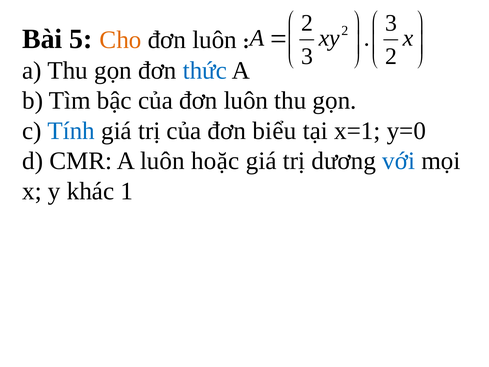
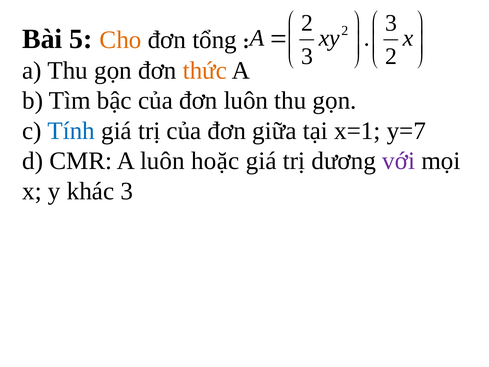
luôn at (215, 40): luôn -> tổng
thức colour: blue -> orange
biểu: biểu -> giữa
y=0: y=0 -> y=7
với colour: blue -> purple
khác 1: 1 -> 3
